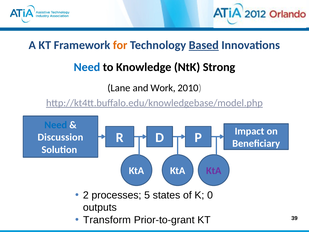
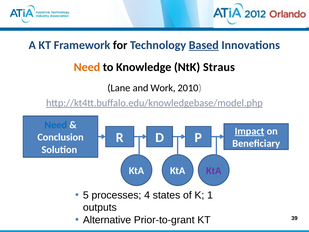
for colour: orange -> black
Need at (87, 67) colour: blue -> orange
Strong: Strong -> Straus
Impact underline: none -> present
Discussion: Discussion -> Conclusion
2: 2 -> 5
5: 5 -> 4
0: 0 -> 1
Transform: Transform -> Alternative
